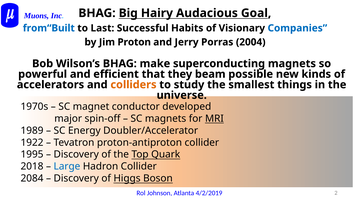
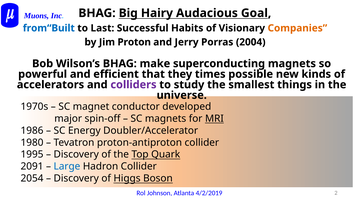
Companies colour: blue -> orange
beam: beam -> times
colliders colour: orange -> purple
1989: 1989 -> 1986
1922: 1922 -> 1980
2018: 2018 -> 2091
2084: 2084 -> 2054
